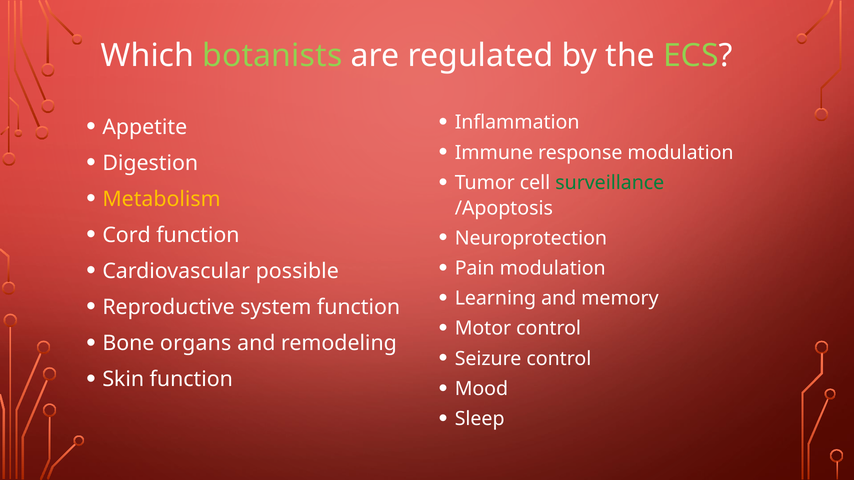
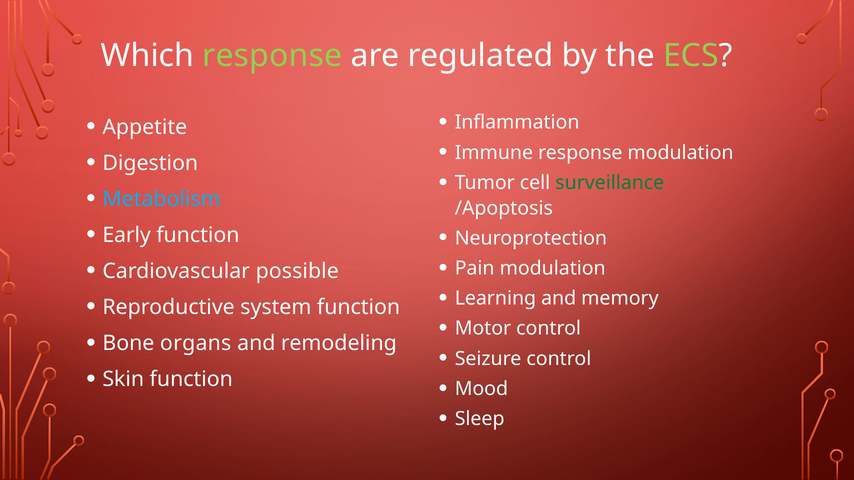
Which botanists: botanists -> response
Metabolism colour: yellow -> light blue
Cord: Cord -> Early
